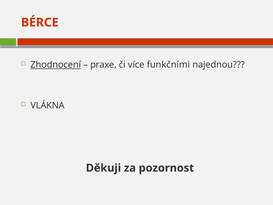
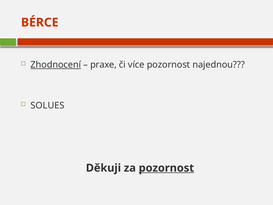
více funkčními: funkčními -> pozornost
VLÁKNA: VLÁKNA -> SOLUES
pozornost at (166, 168) underline: none -> present
